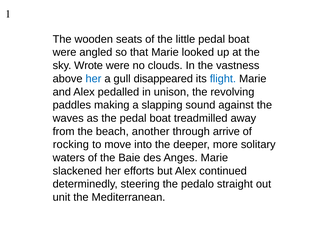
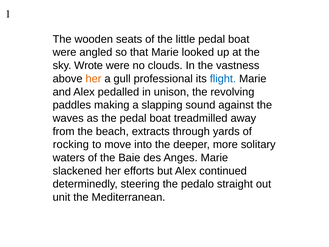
her at (93, 79) colour: blue -> orange
disappeared: disappeared -> professional
another: another -> extracts
arrive: arrive -> yards
